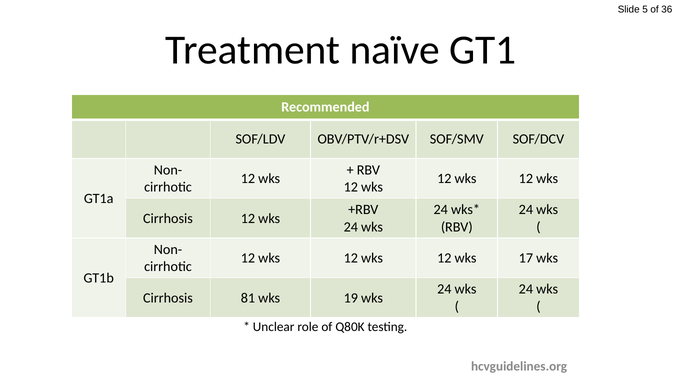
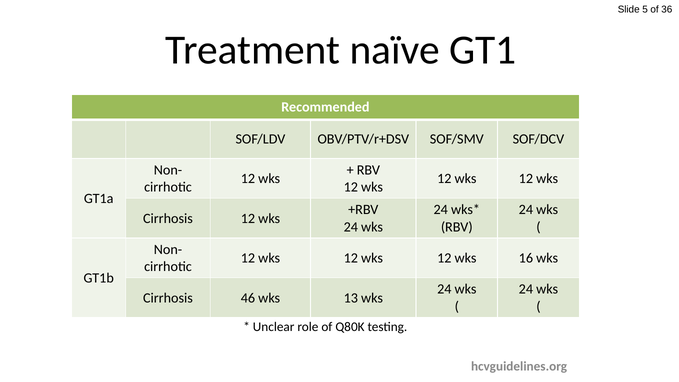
17: 17 -> 16
81: 81 -> 46
19: 19 -> 13
